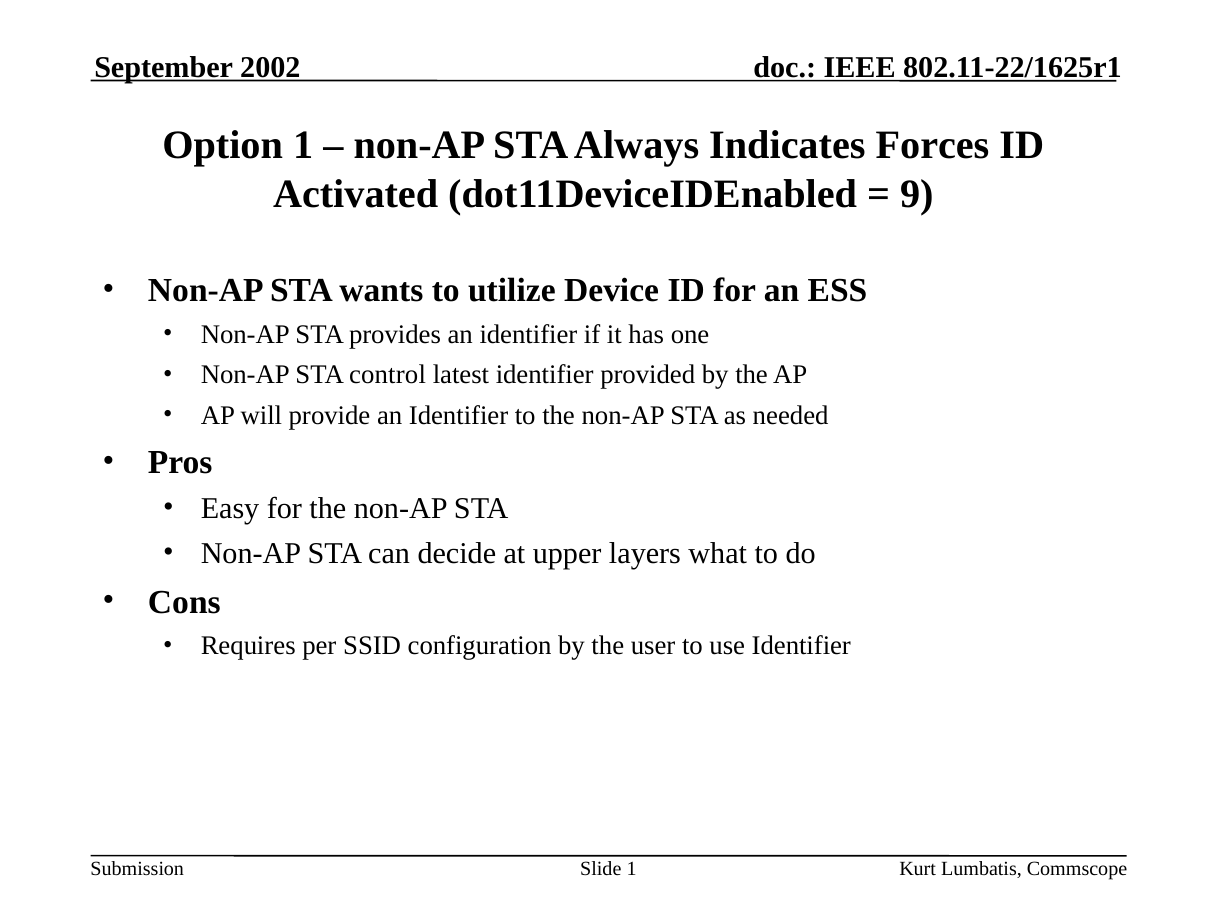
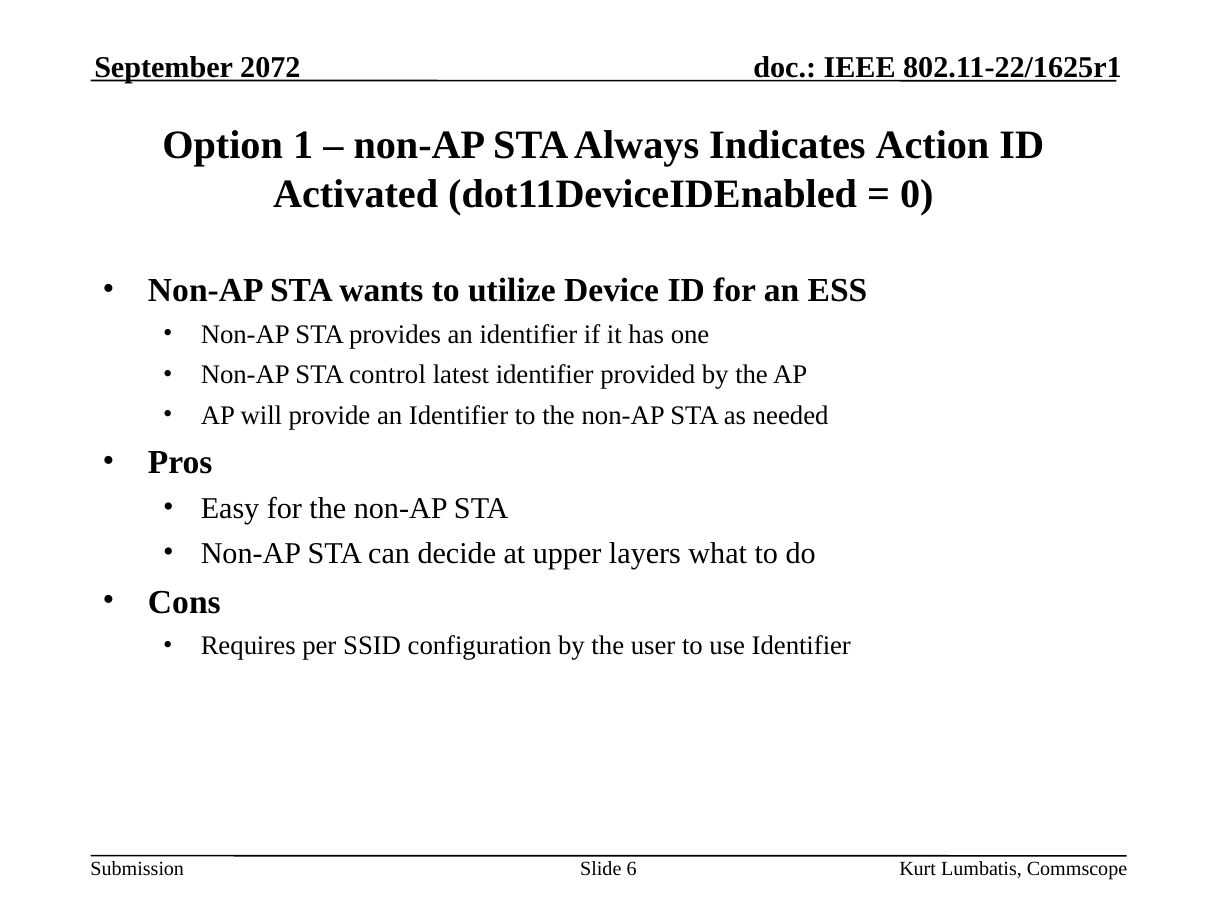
2002: 2002 -> 2072
Forces: Forces -> Action
9: 9 -> 0
Slide 1: 1 -> 6
